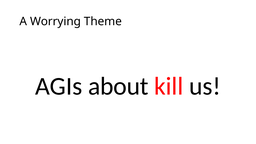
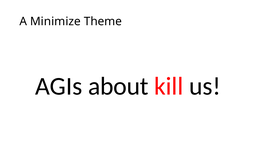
Worrying: Worrying -> Minimize
